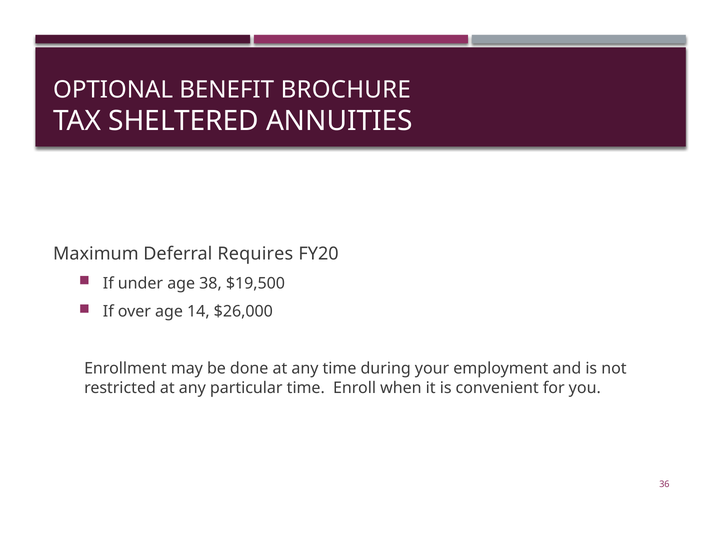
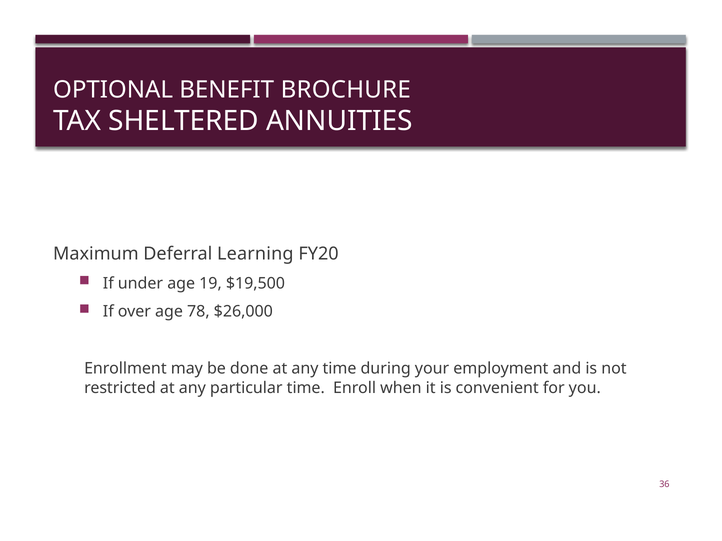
Requires: Requires -> Learning
38: 38 -> 19
14: 14 -> 78
